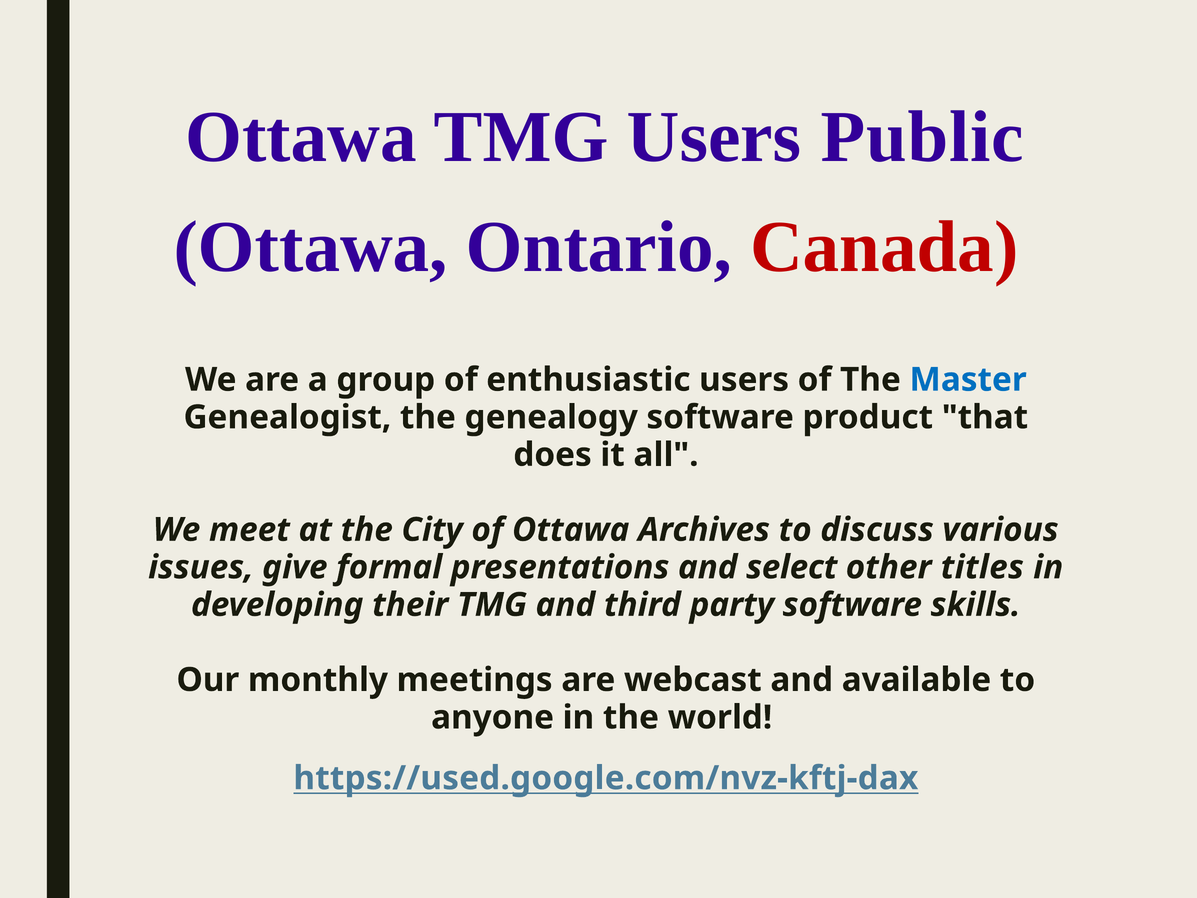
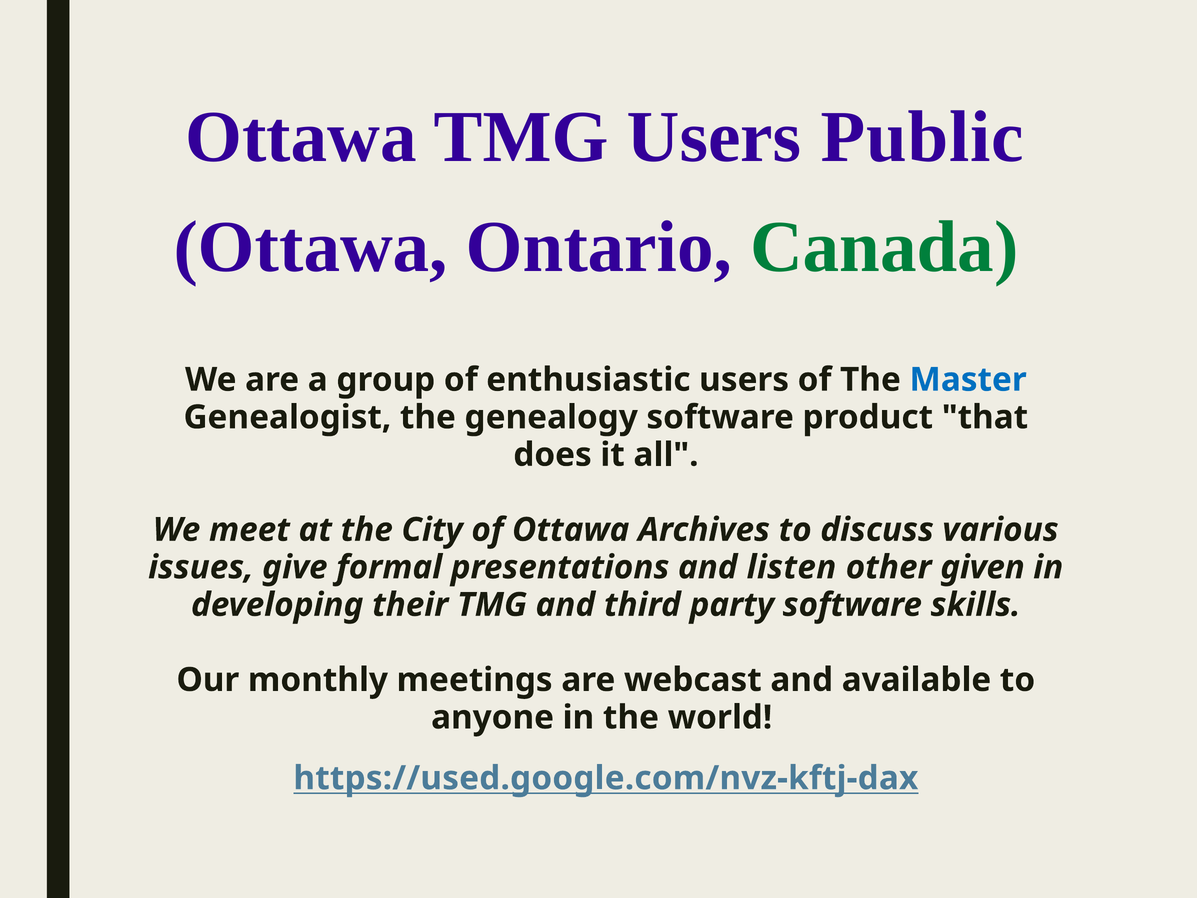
Canada colour: red -> green
select: select -> listen
titles: titles -> given
